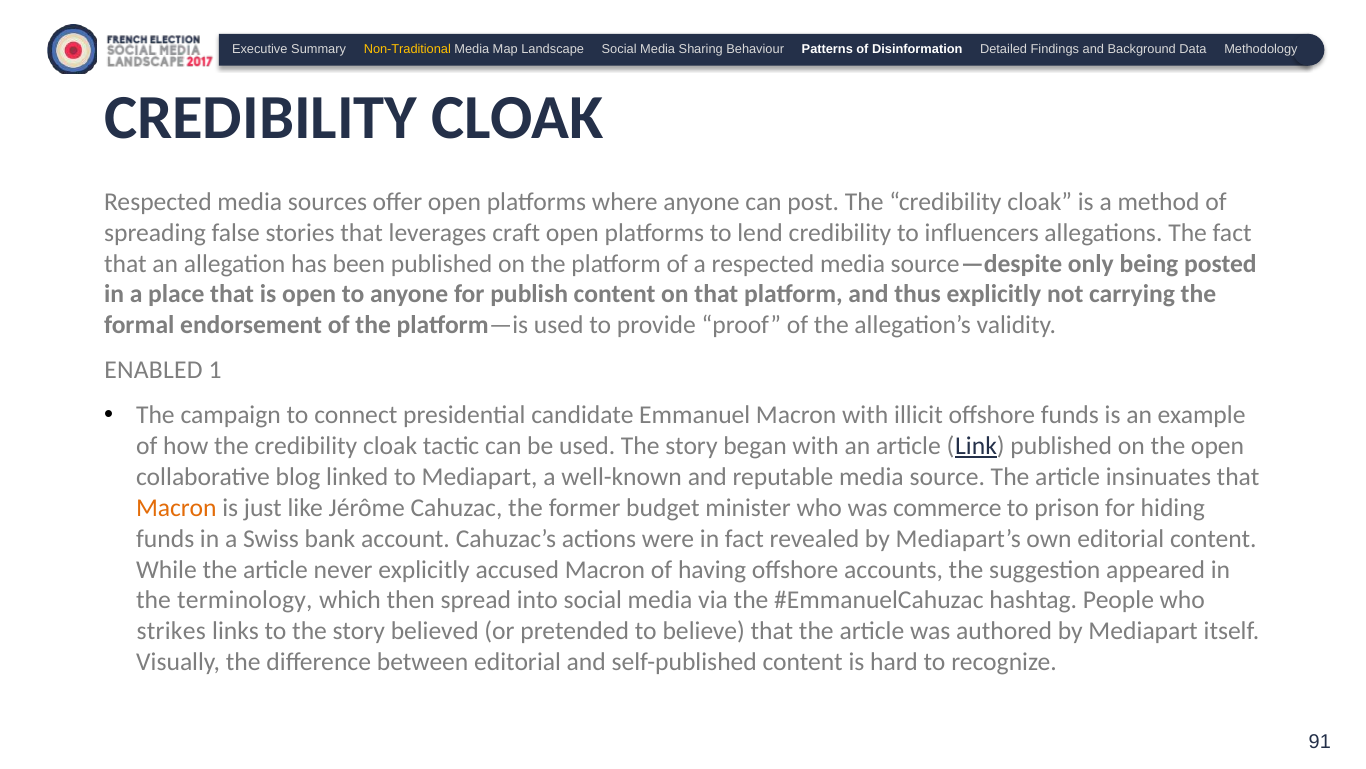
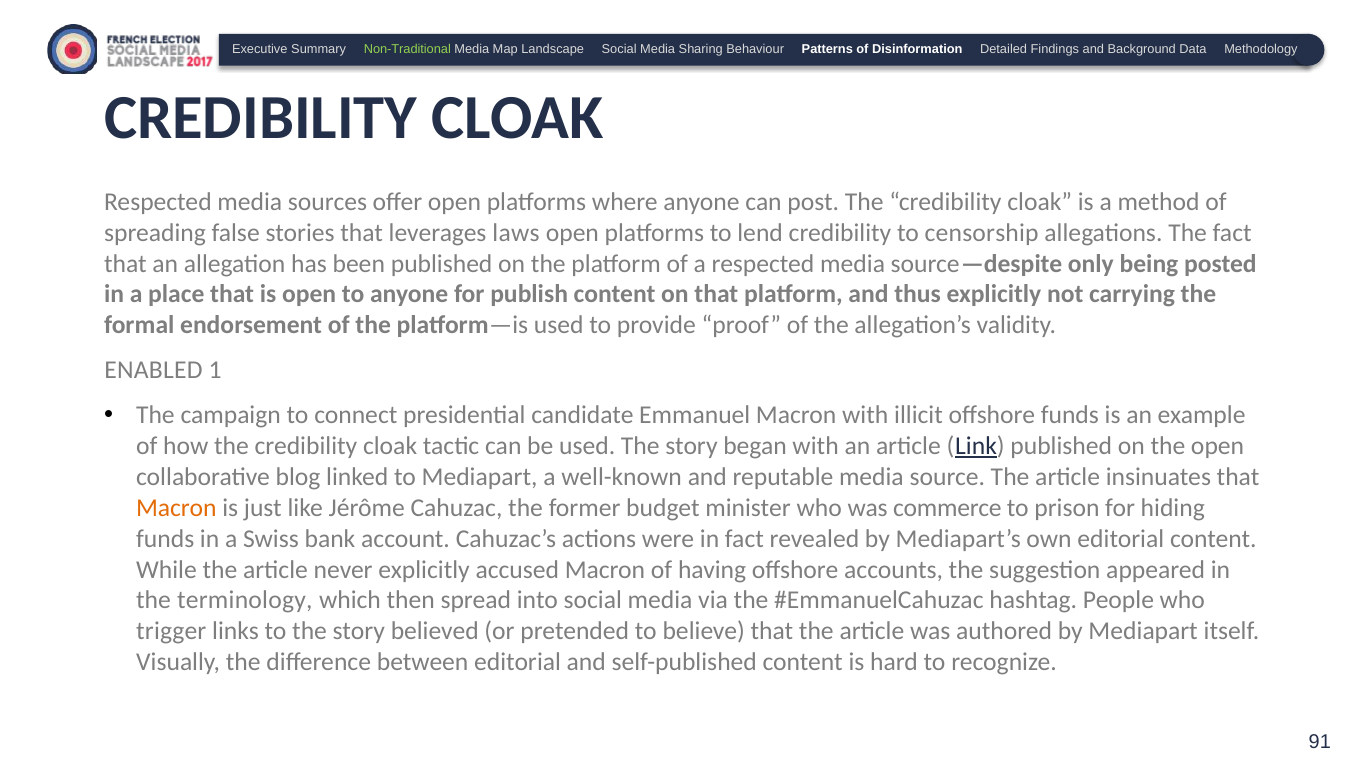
Non-Traditional colour: yellow -> light green
craft: craft -> laws
influencers: influencers -> censorship
strikes: strikes -> trigger
